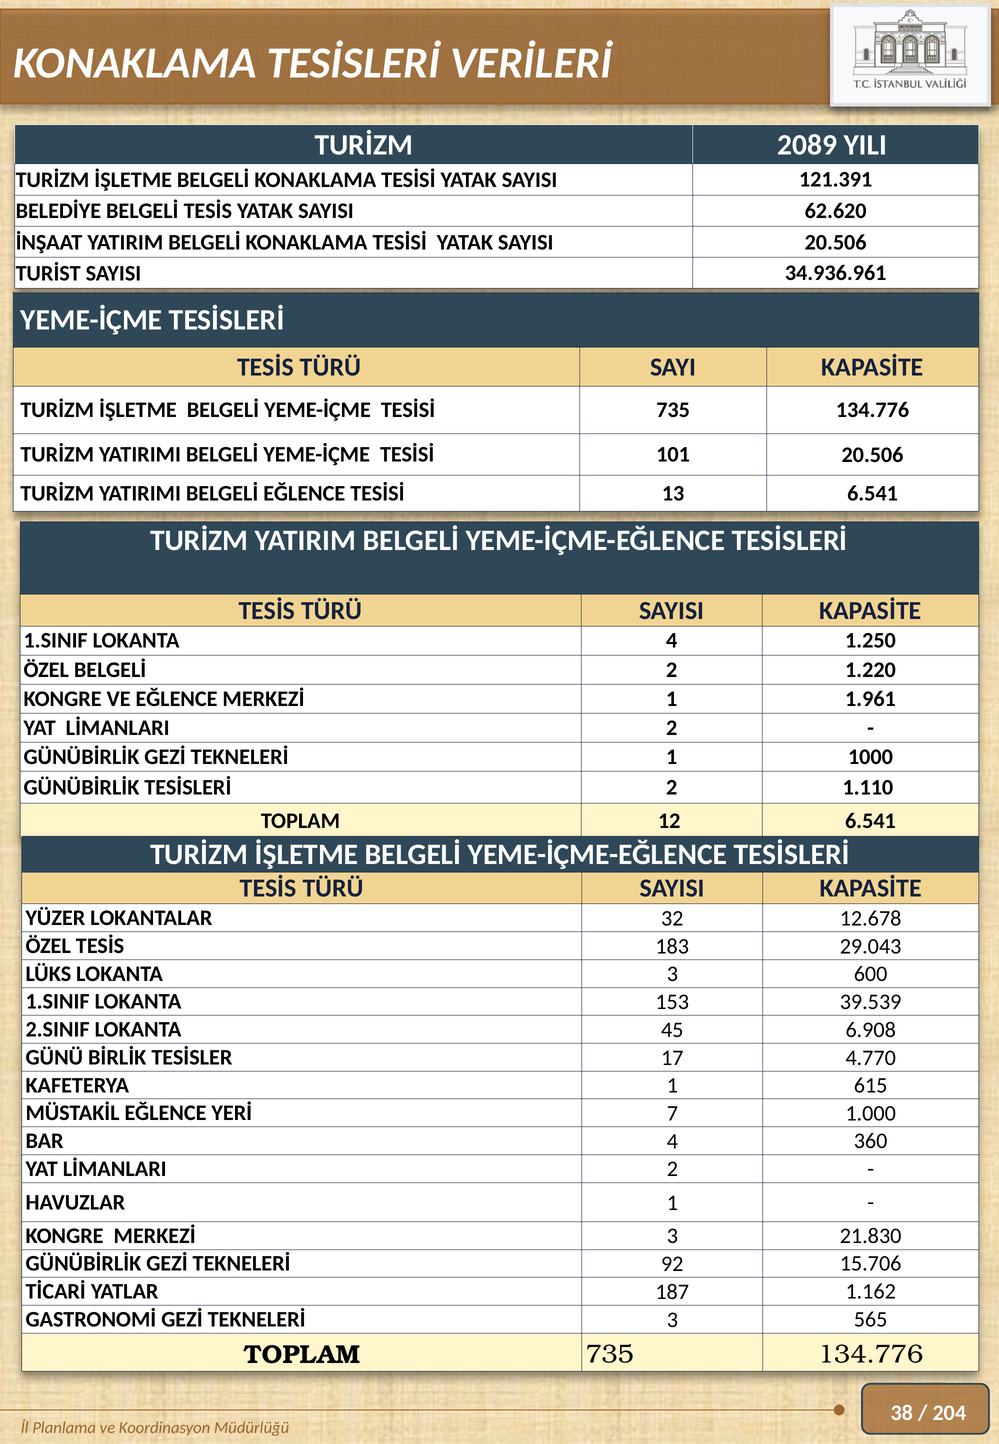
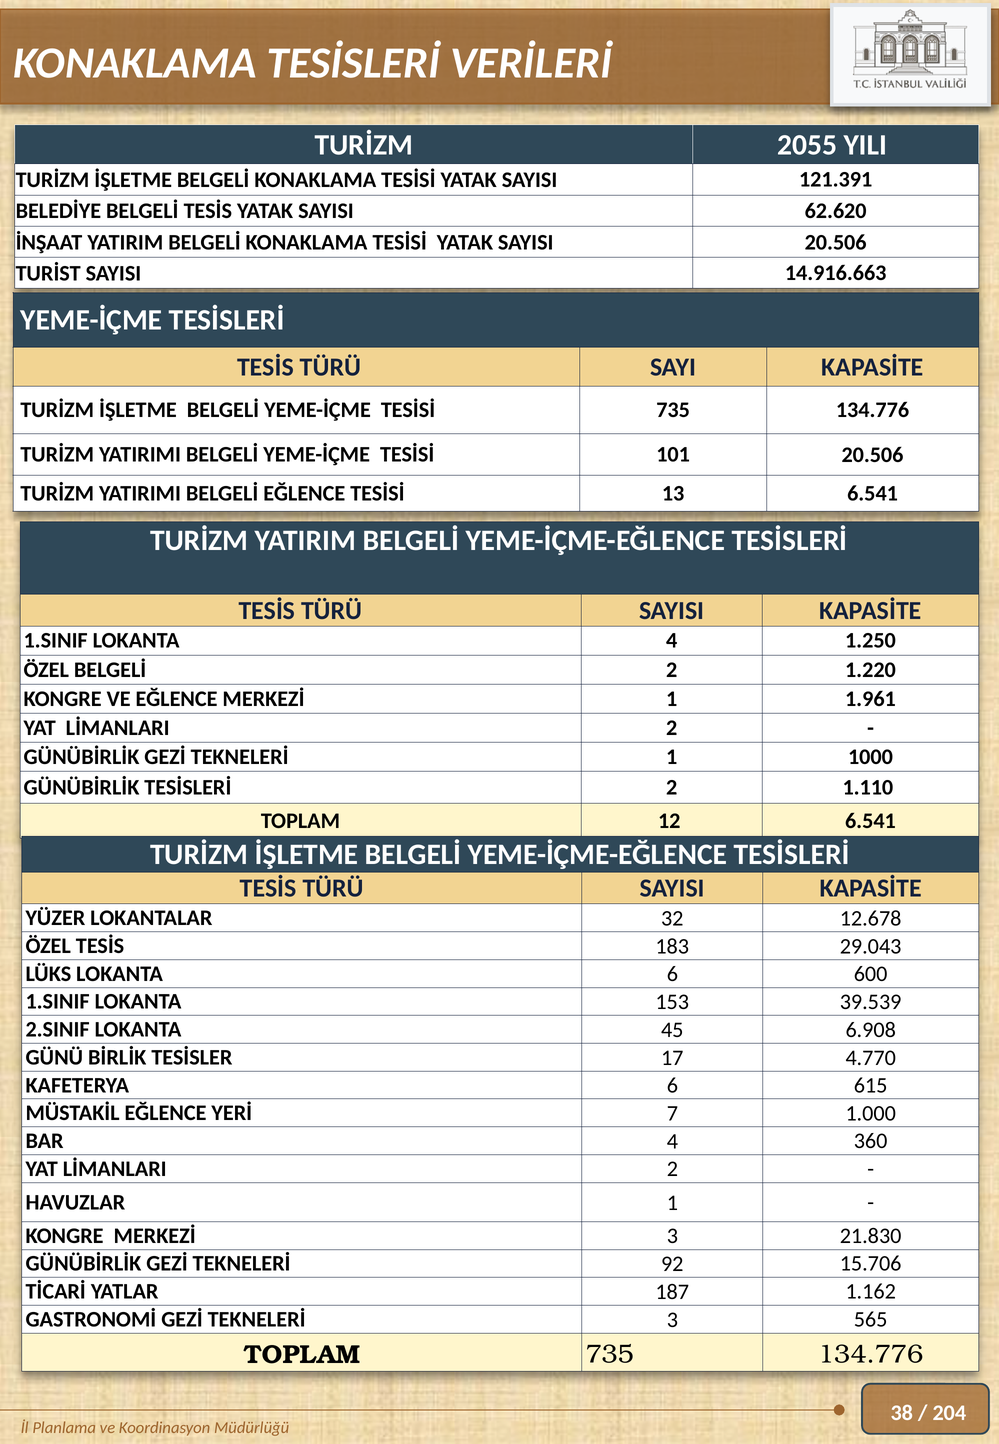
2089: 2089 -> 2055
34.936.961: 34.936.961 -> 14.916.663
LOKANTA 3: 3 -> 6
KAFETERYA 1: 1 -> 6
